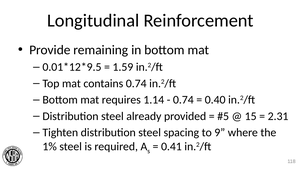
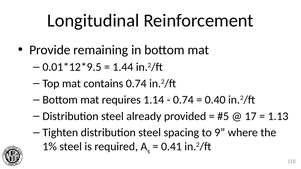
1.59: 1.59 -> 1.44
15: 15 -> 17
2.31: 2.31 -> 1.13
